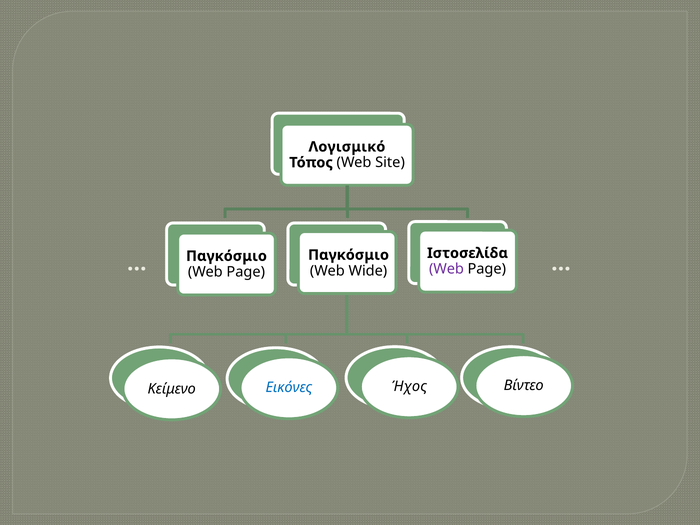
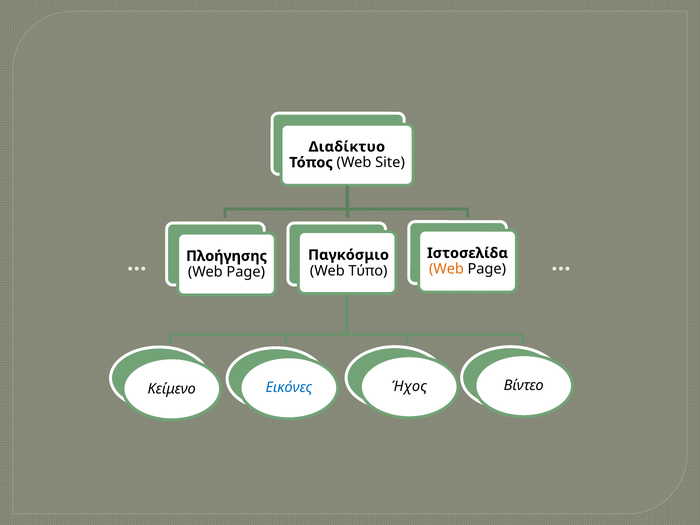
Λογισμικό: Λογισμικό -> Διαδίκτυο
Παγκόσμιο at (226, 256): Παγκόσμιο -> Πλοήγησης
Web at (446, 269) colour: purple -> orange
Wide: Wide -> Τύπο
